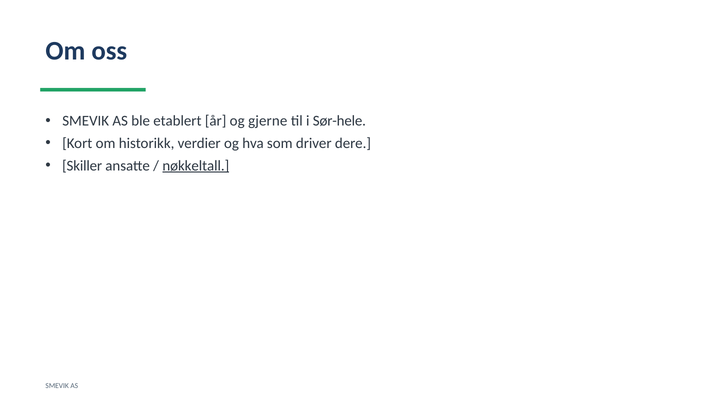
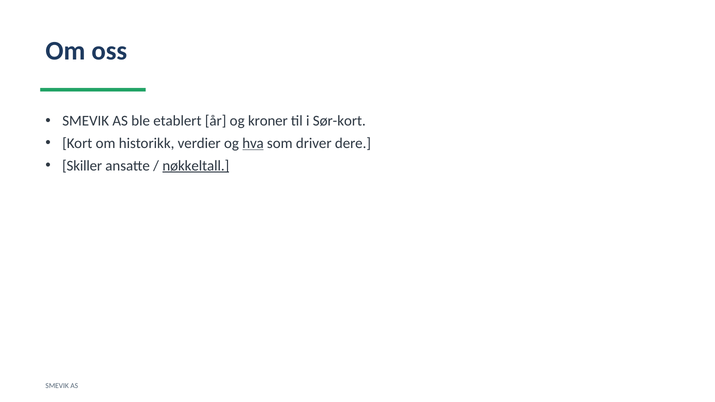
gjerne: gjerne -> kroner
Sør-hele: Sør-hele -> Sør-kort
hva underline: none -> present
